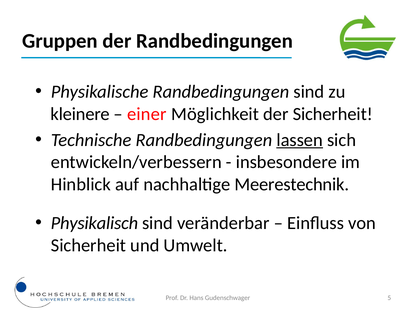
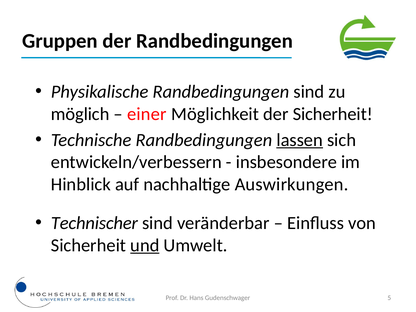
kleinere: kleinere -> möglich
Meerestechnik: Meerestechnik -> Auswirkungen
Physikalisch: Physikalisch -> Technischer
und underline: none -> present
